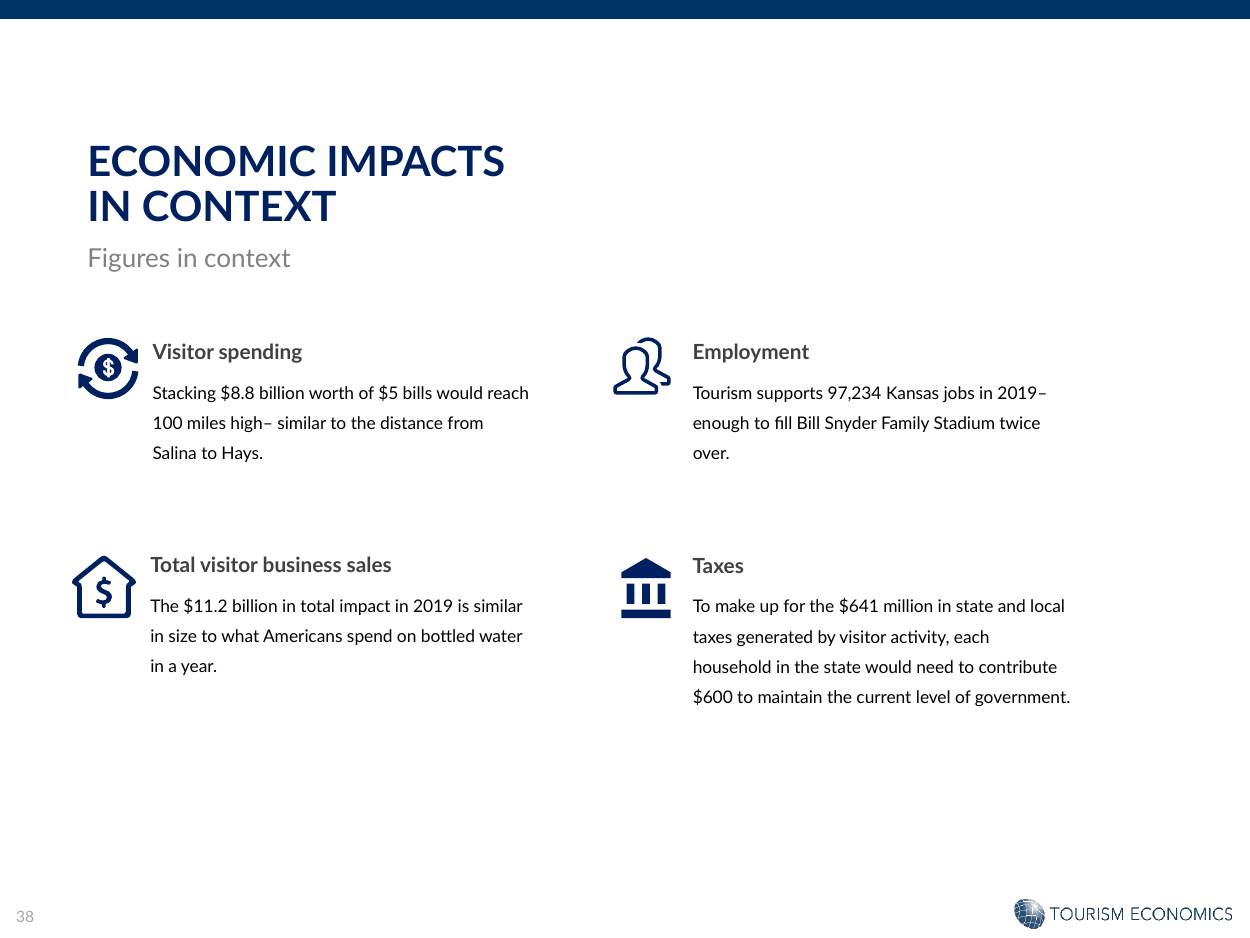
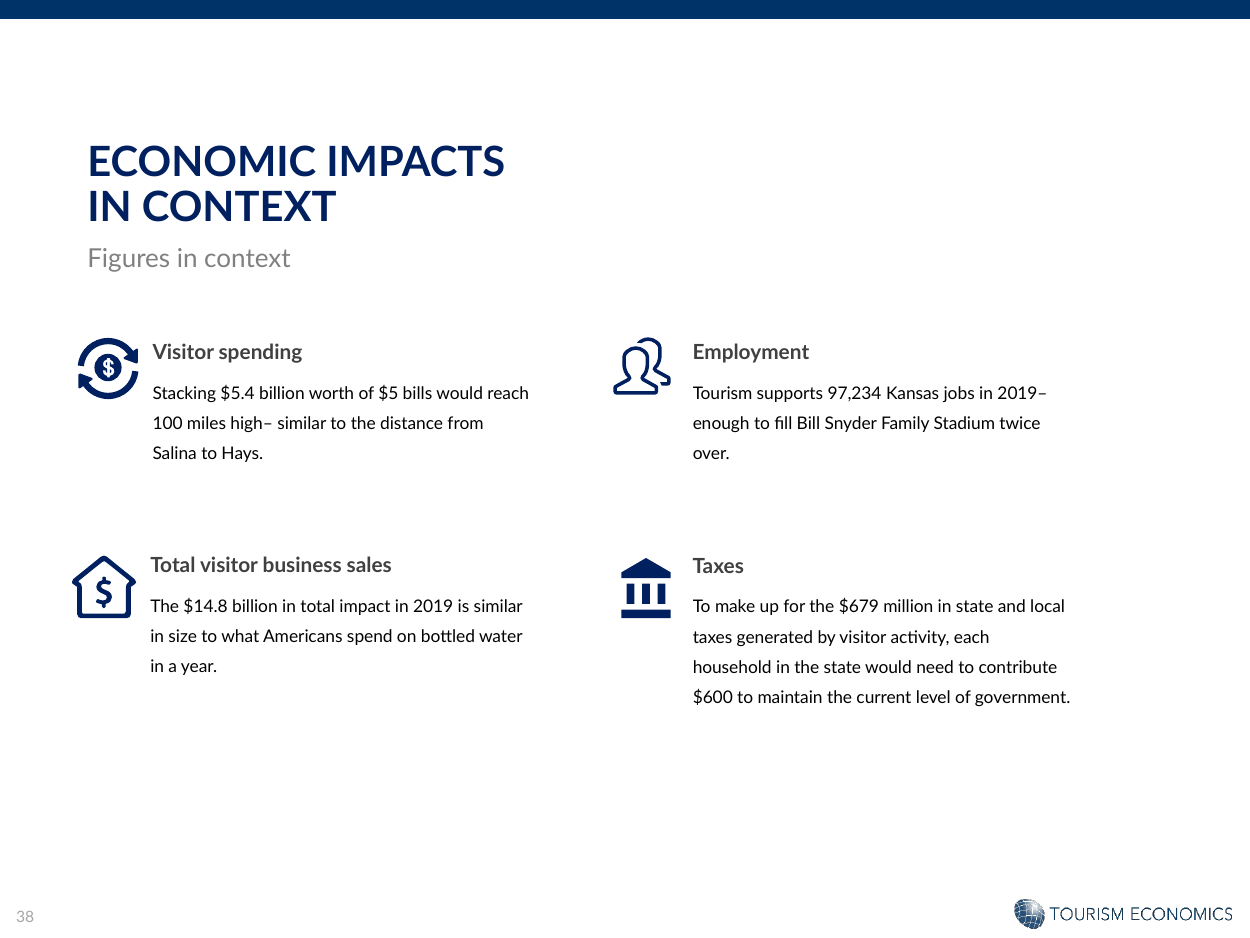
$8.8: $8.8 -> $5.4
$11.2: $11.2 -> $14.8
$641: $641 -> $679
